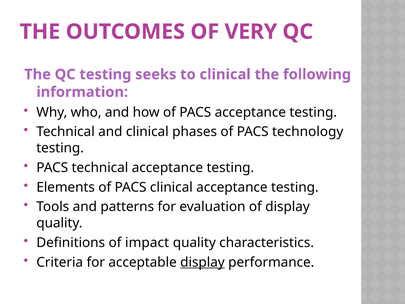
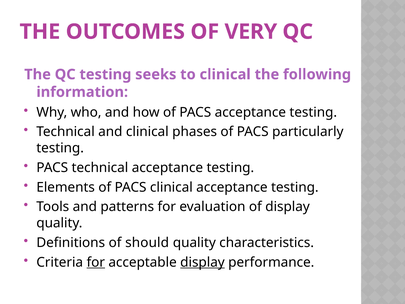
technology: technology -> particularly
impact: impact -> should
for at (96, 262) underline: none -> present
